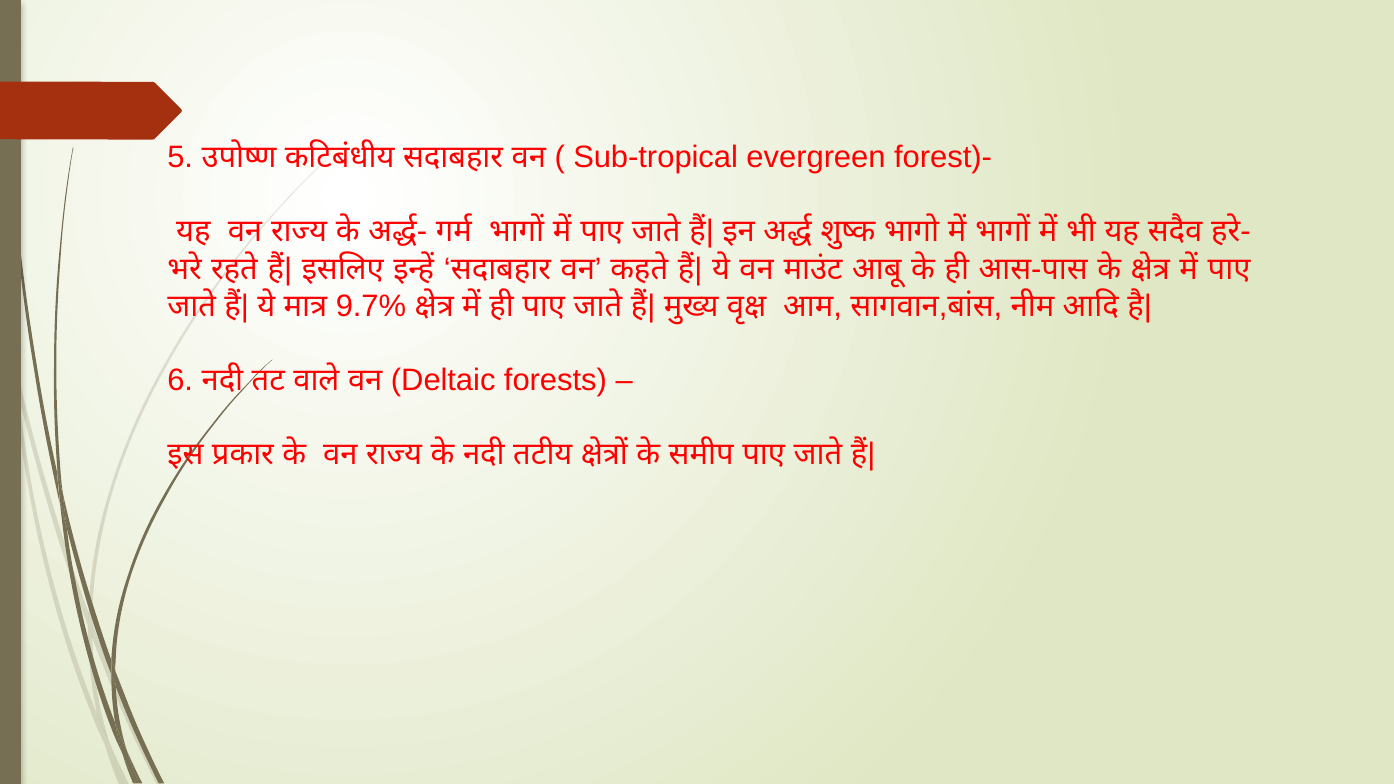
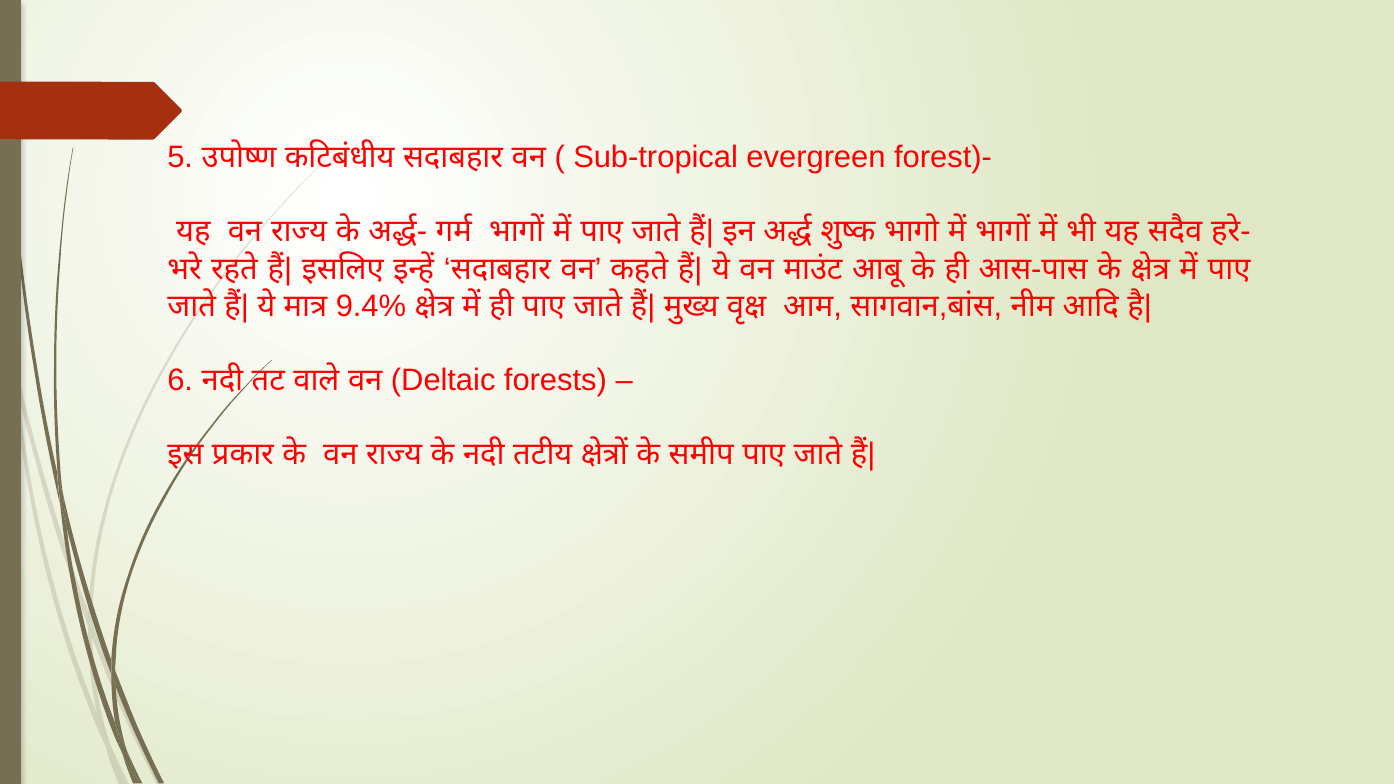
9.7%: 9.7% -> 9.4%
